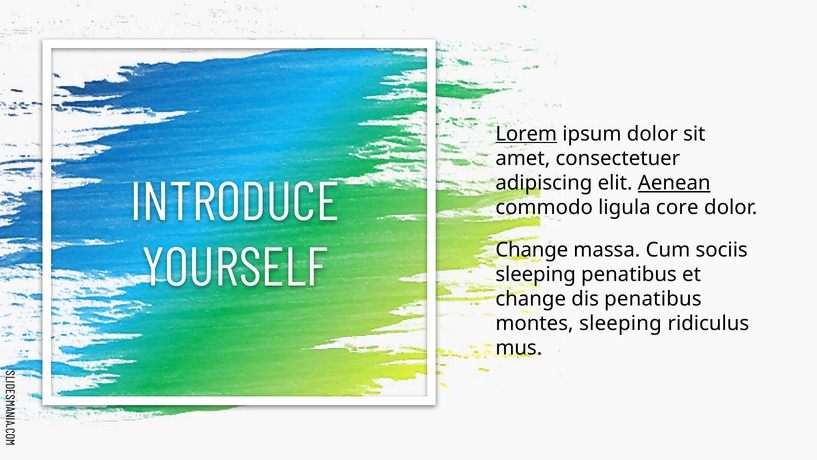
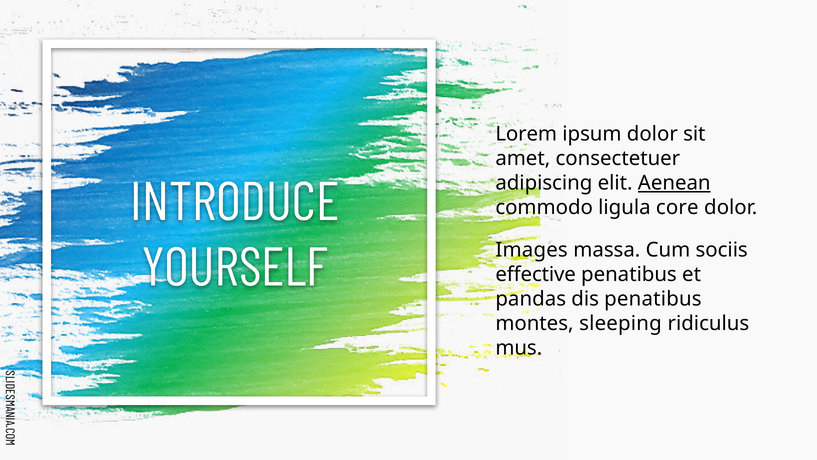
Lorem underline: present -> none
Change at (532, 250): Change -> Images
sleeping at (536, 274): sleeping -> effective
change at (531, 299): change -> pandas
